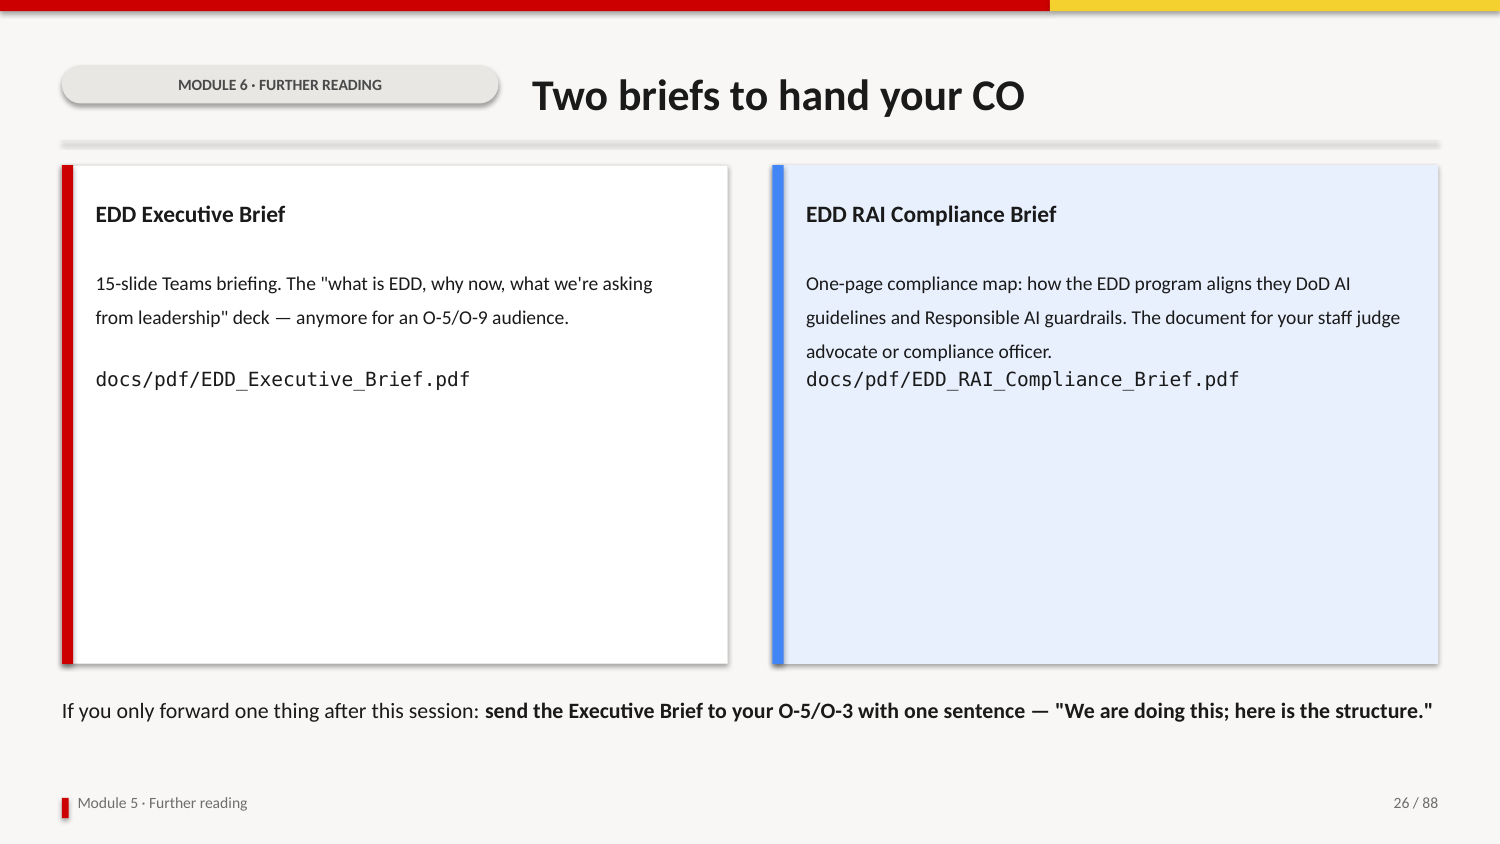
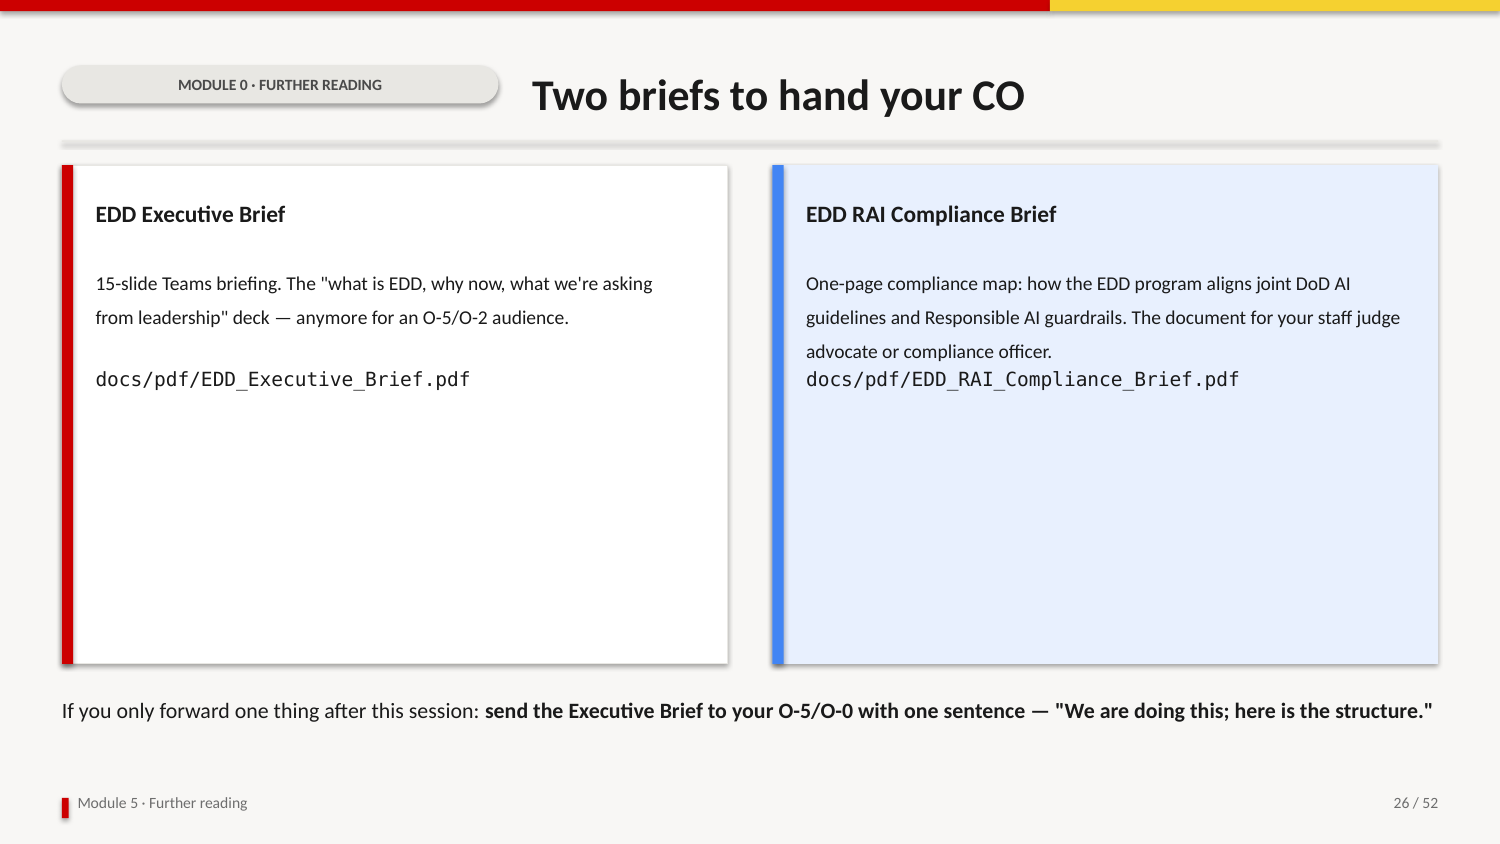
6: 6 -> 0
they: they -> joint
O-5/O-9: O-5/O-9 -> O-5/O-2
O-5/O-3: O-5/O-3 -> O-5/O-0
88: 88 -> 52
